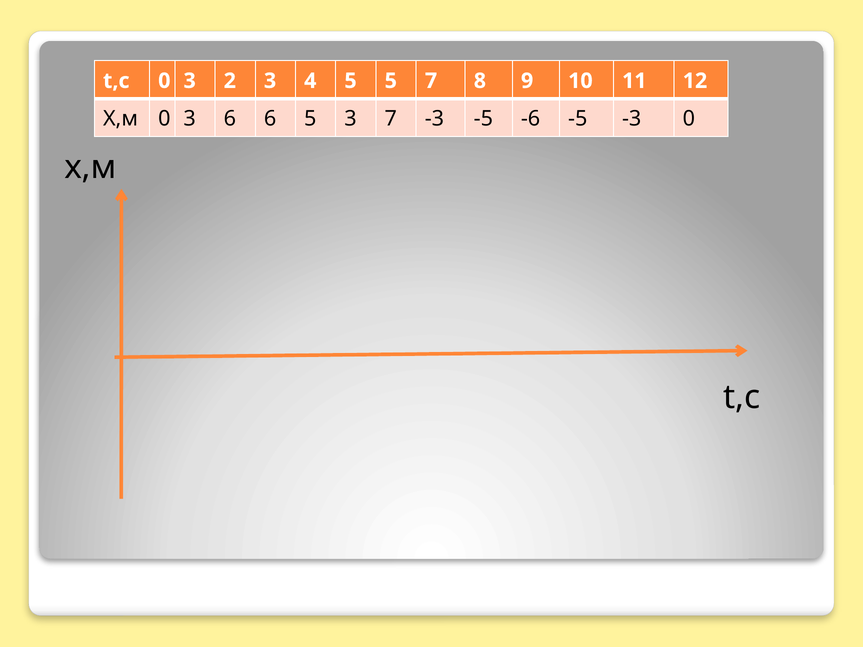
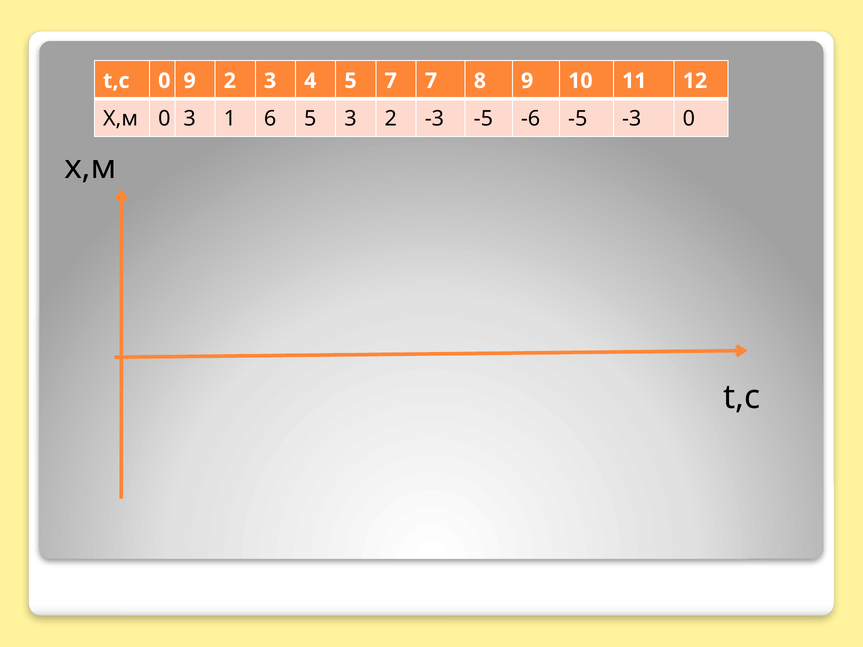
t,c 0 3: 3 -> 9
5 5: 5 -> 7
3 6: 6 -> 1
3 7: 7 -> 2
